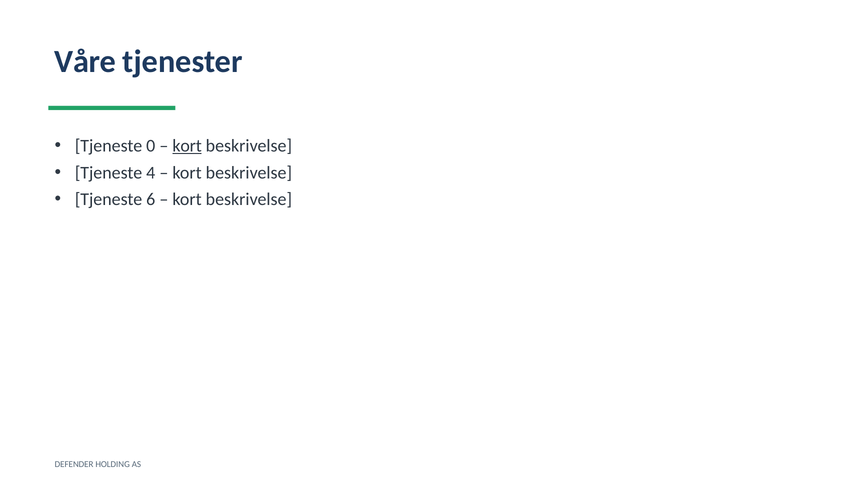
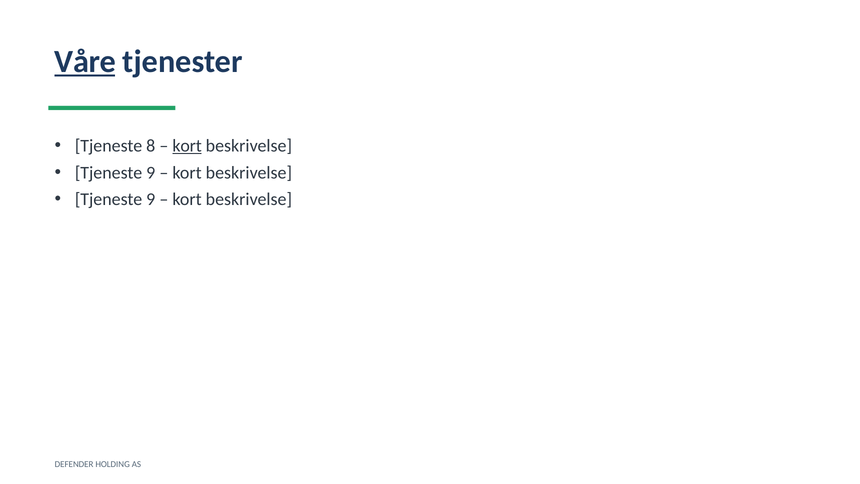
Våre underline: none -> present
0: 0 -> 8
4 at (151, 173): 4 -> 9
6 at (151, 199): 6 -> 9
